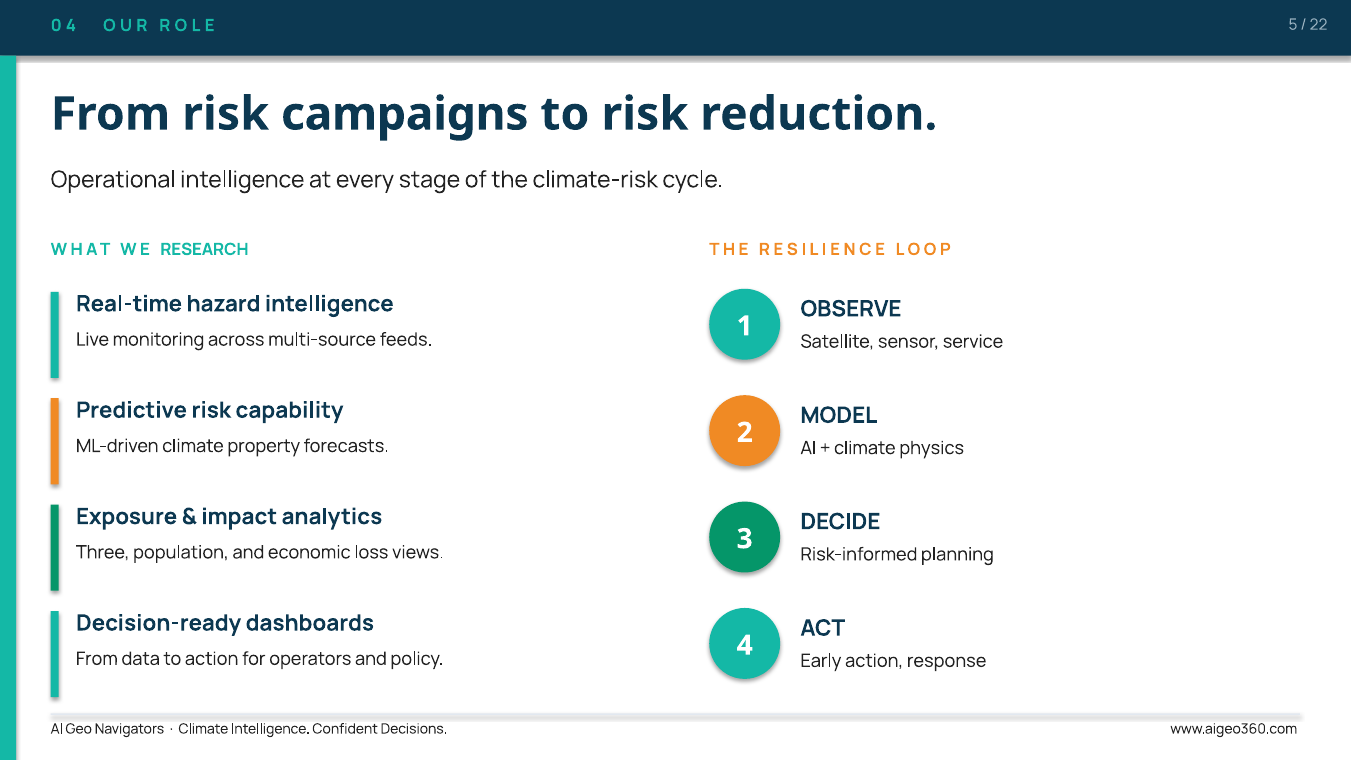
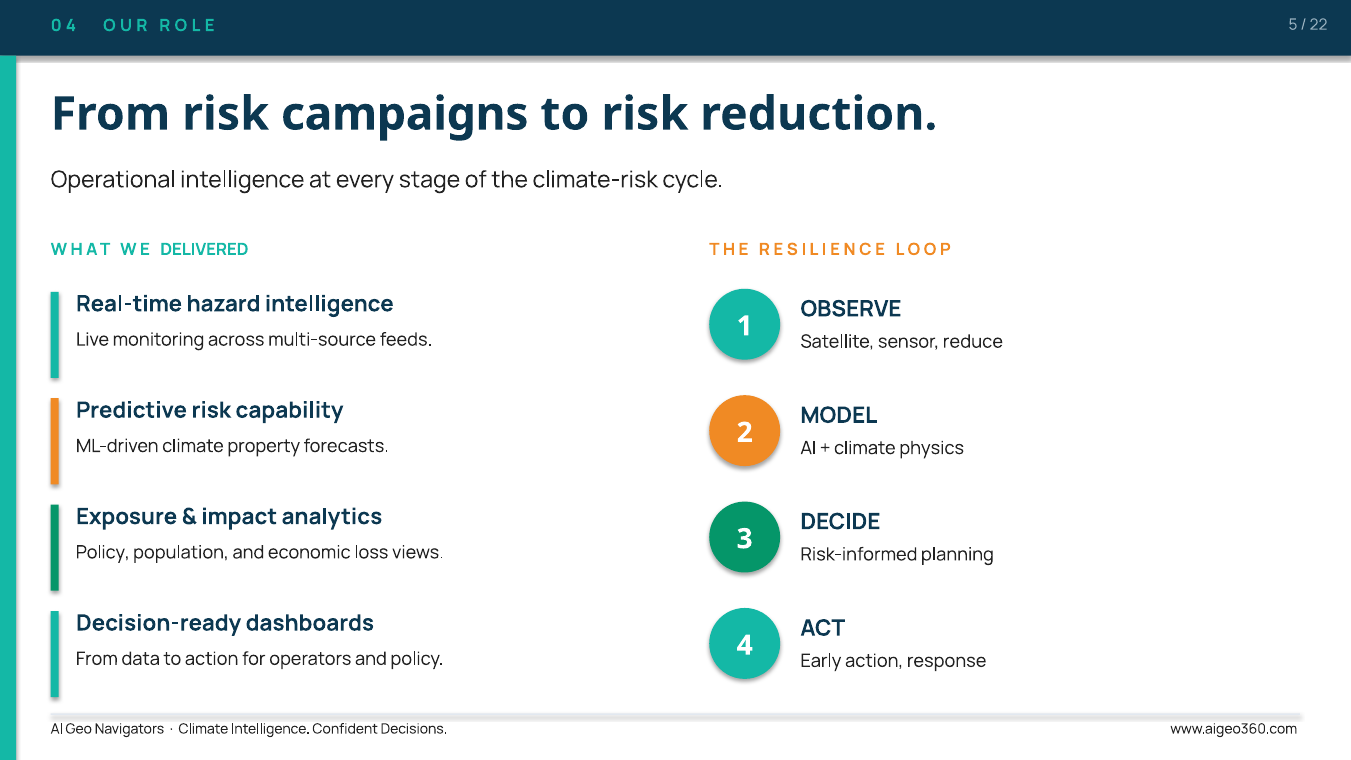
RESEARCH: RESEARCH -> DELIVERED
service: service -> reduce
Three at (103, 552): Three -> Policy
